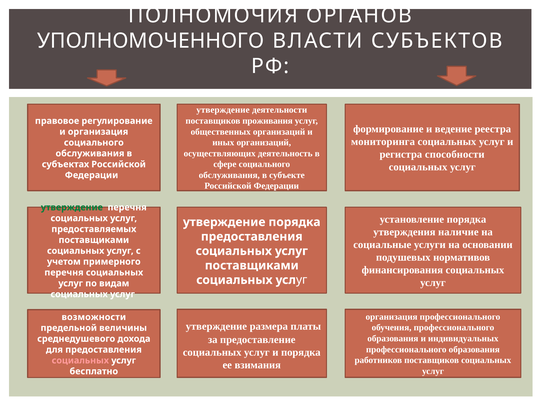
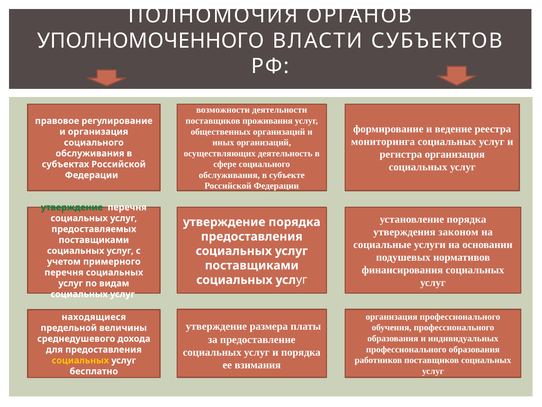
утверждение at (223, 110): утверждение -> возможности
регистра способности: способности -> организация
наличие: наличие -> законом
возможности: возможности -> находящиеся
социальных at (80, 360) colour: pink -> yellow
